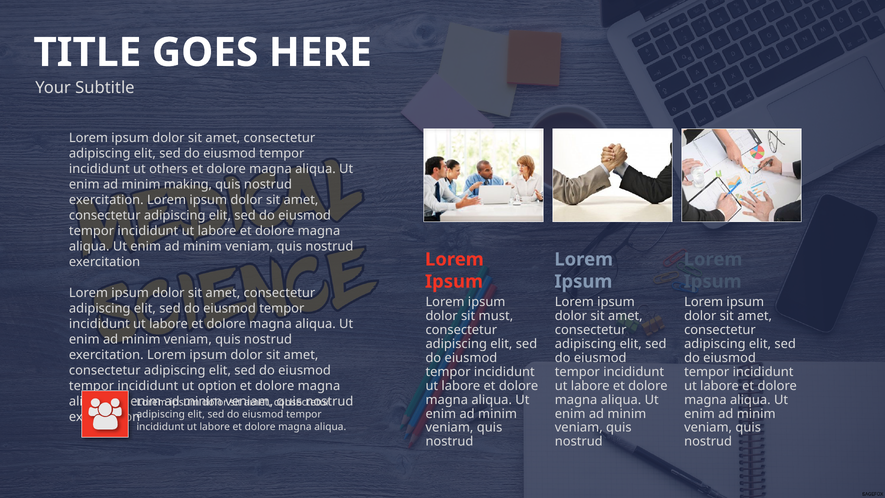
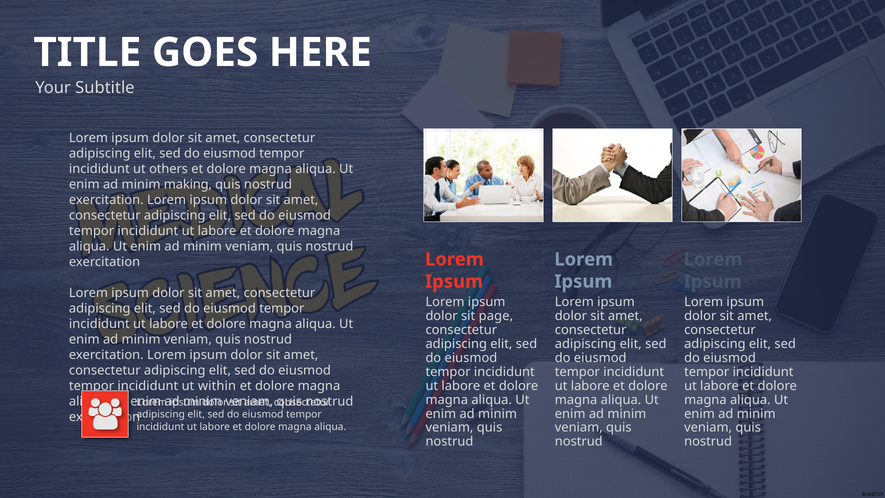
must: must -> page
option: option -> within
